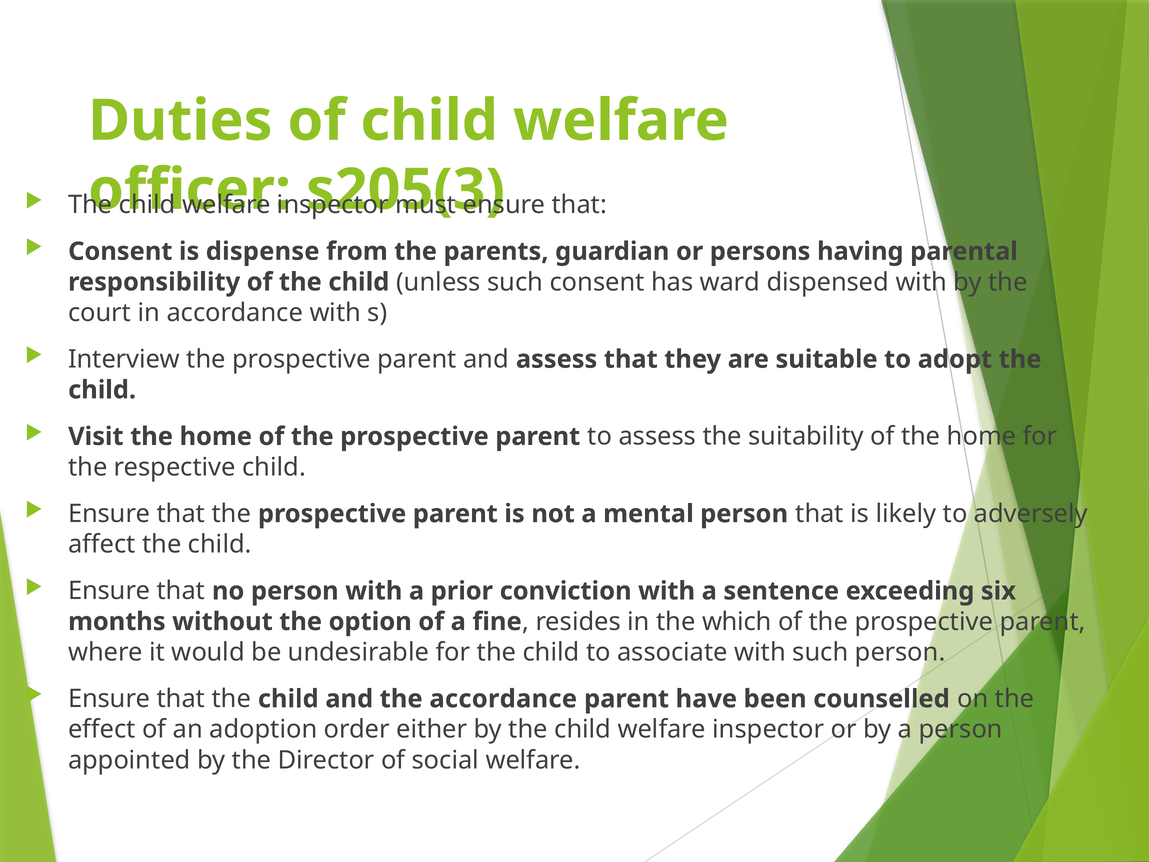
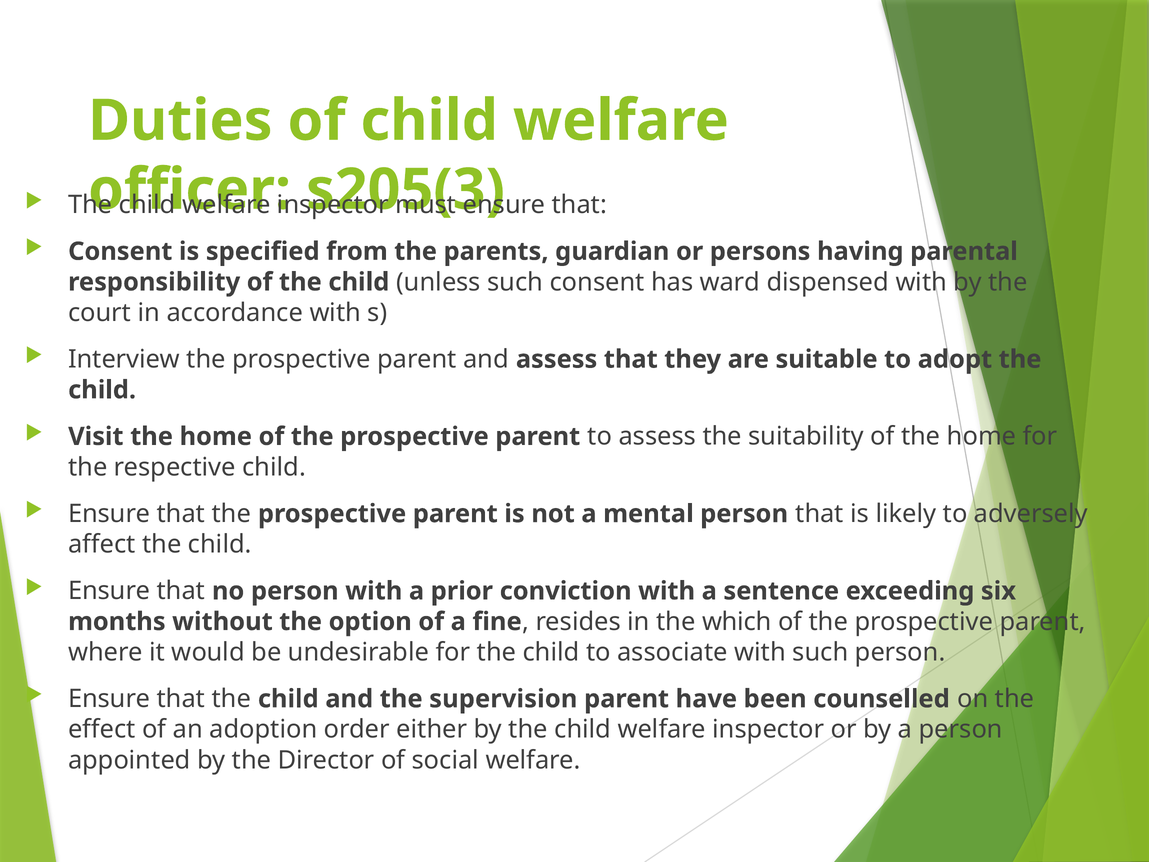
dispense: dispense -> specified
the accordance: accordance -> supervision
